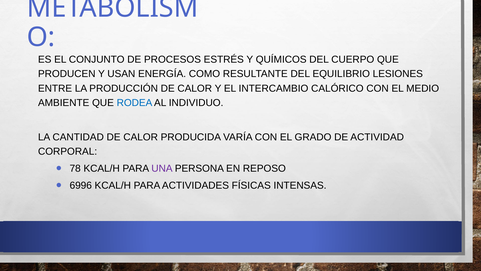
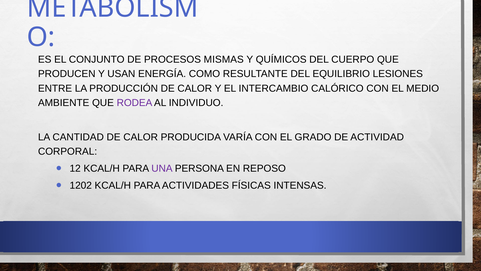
ESTRÉS: ESTRÉS -> MISMAS
RODEA colour: blue -> purple
78: 78 -> 12
6996: 6996 -> 1202
